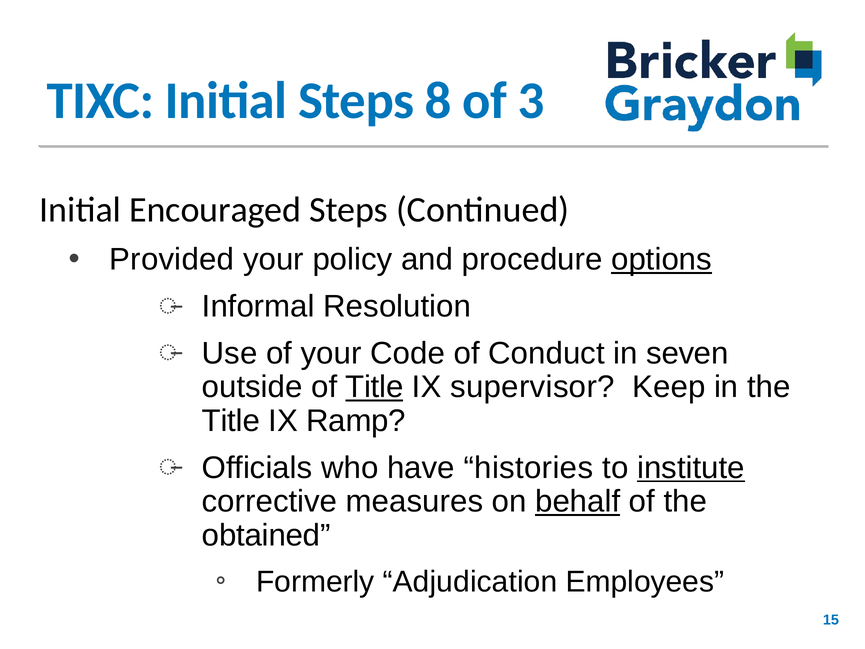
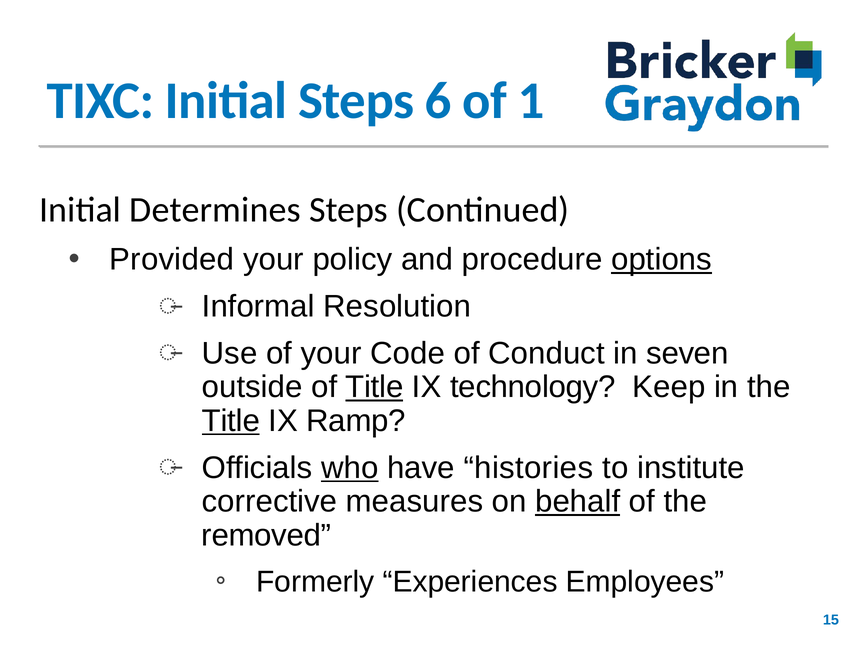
8: 8 -> 6
3: 3 -> 1
Encouraged: Encouraged -> Determines
supervisor: supervisor -> technology
Title at (231, 421) underline: none -> present
who underline: none -> present
institute underline: present -> none
obtained: obtained -> removed
Adjudication: Adjudication -> Experiences
